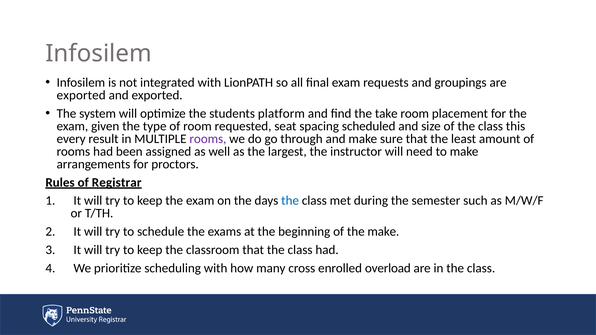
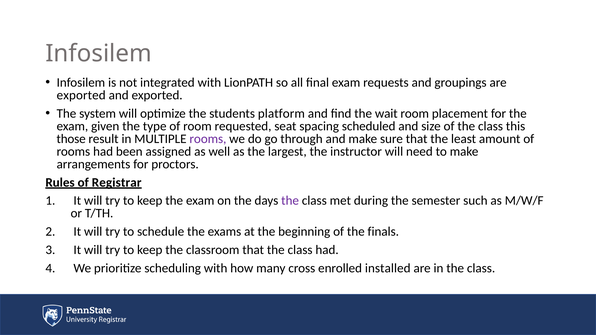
take: take -> wait
every: every -> those
the at (290, 201) colour: blue -> purple
the make: make -> finals
overload: overload -> installed
